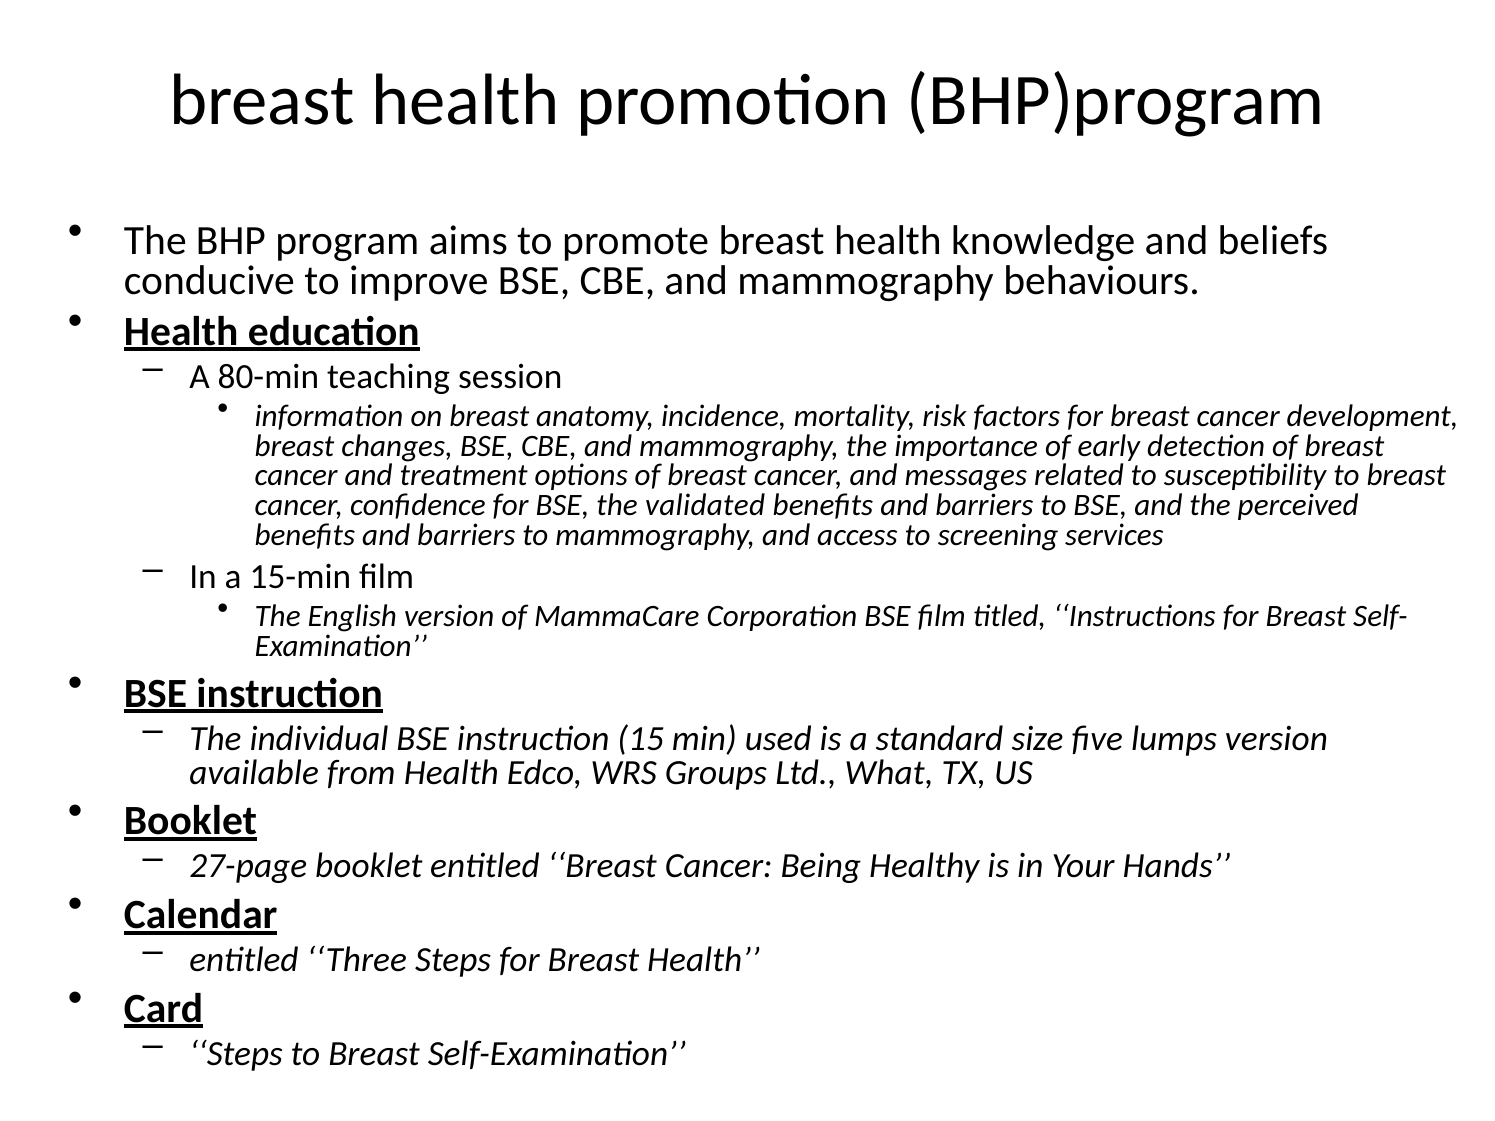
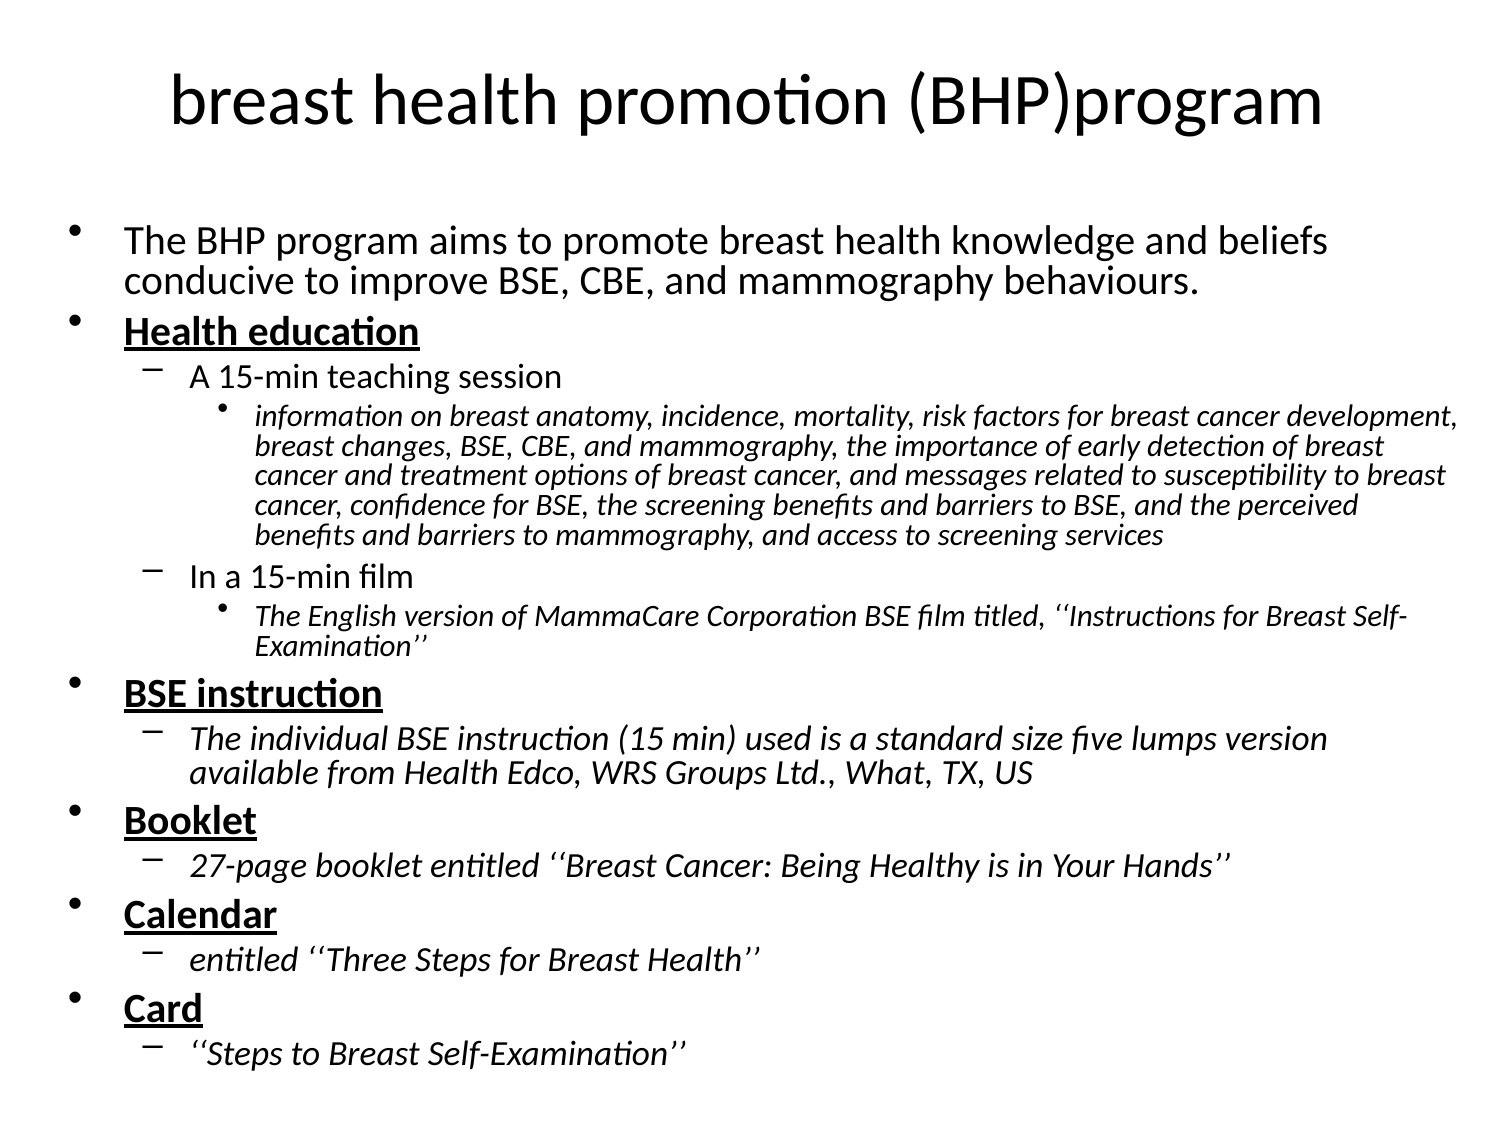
80-min at (268, 377): 80-min -> 15-min
the validated: validated -> screening
